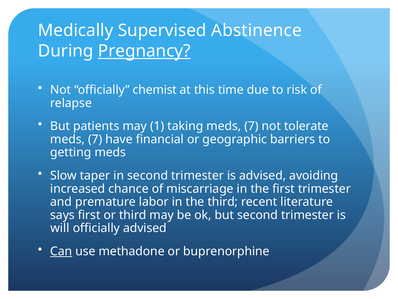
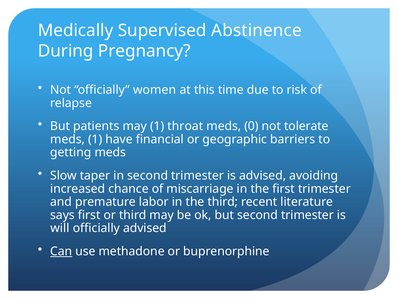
Pregnancy underline: present -> none
chemist: chemist -> women
taking: taking -> throat
7 at (251, 126): 7 -> 0
7 at (95, 139): 7 -> 1
